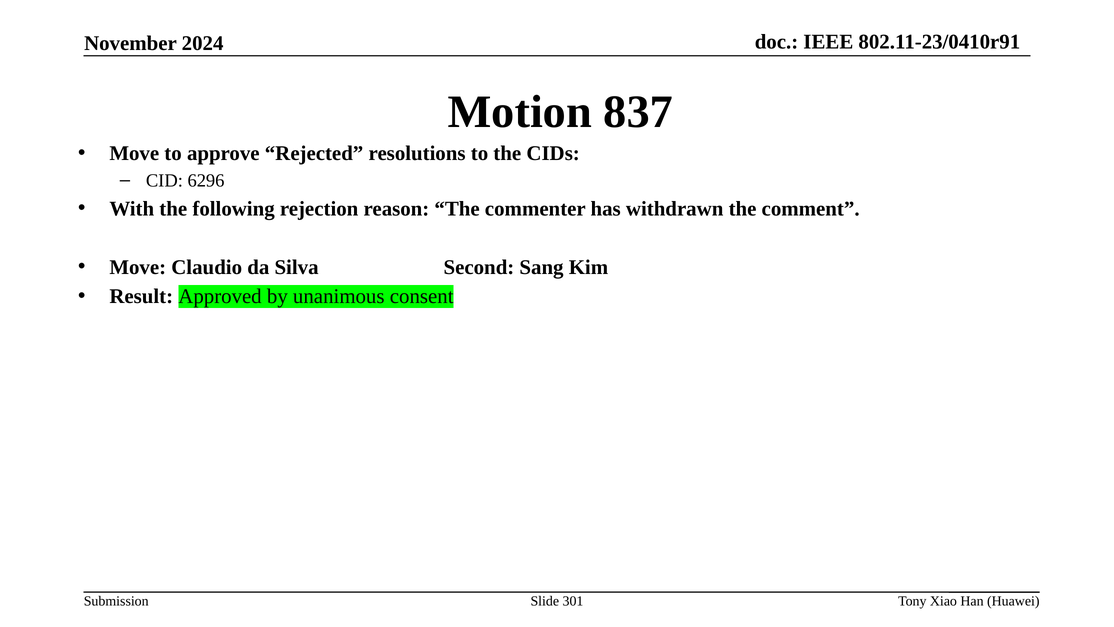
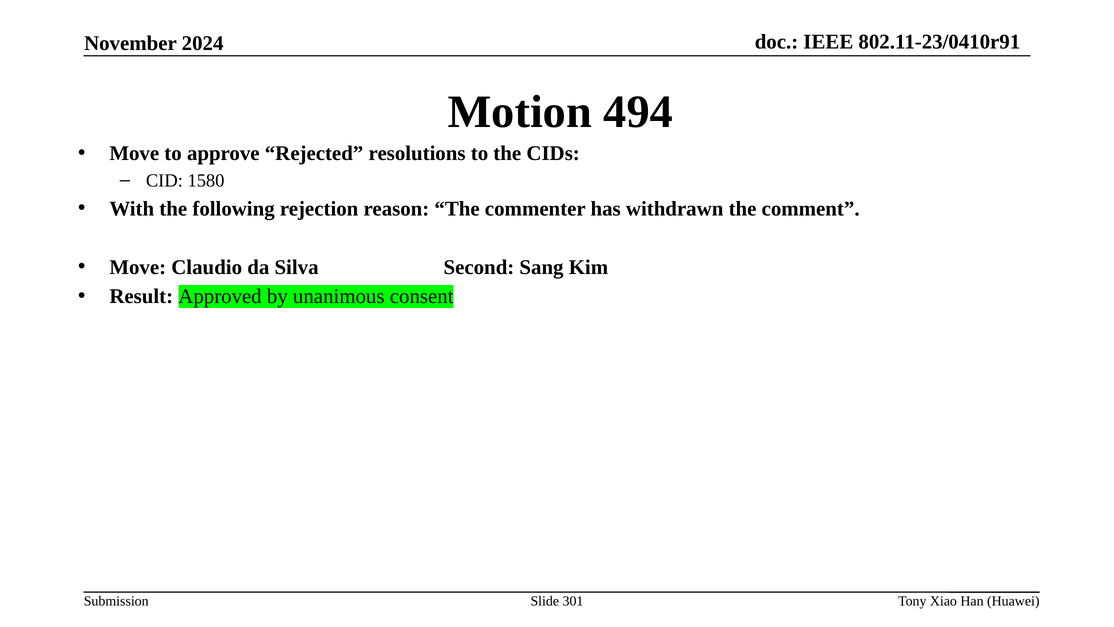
837: 837 -> 494
6296: 6296 -> 1580
